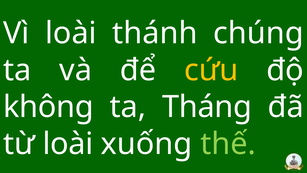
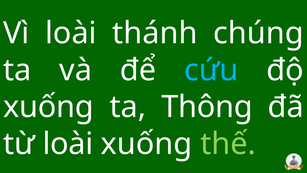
cứu colour: yellow -> light blue
không at (48, 107): không -> xuống
Tháng: Tháng -> Thông
